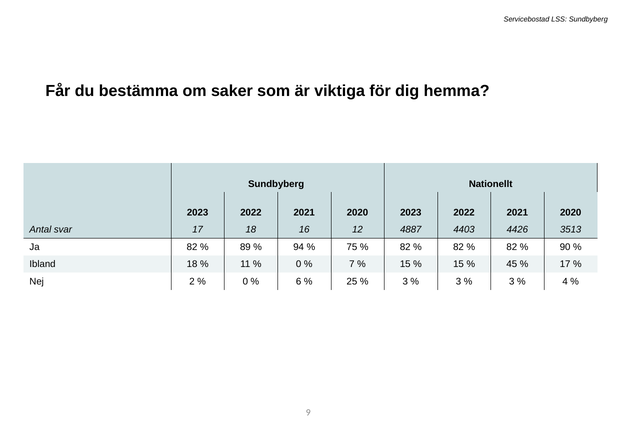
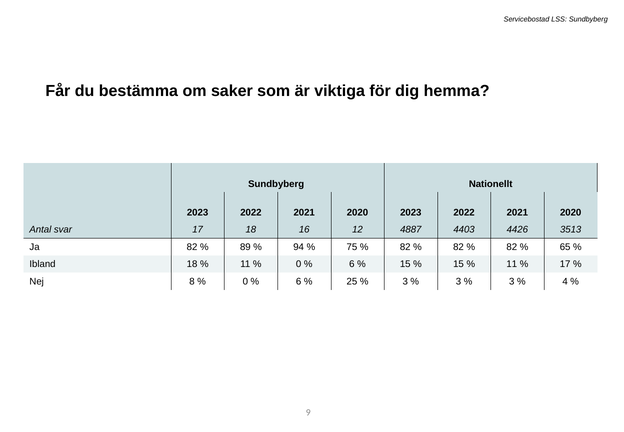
90: 90 -> 65
7 at (352, 264): 7 -> 6
45 at (512, 264): 45 -> 11
2: 2 -> 8
